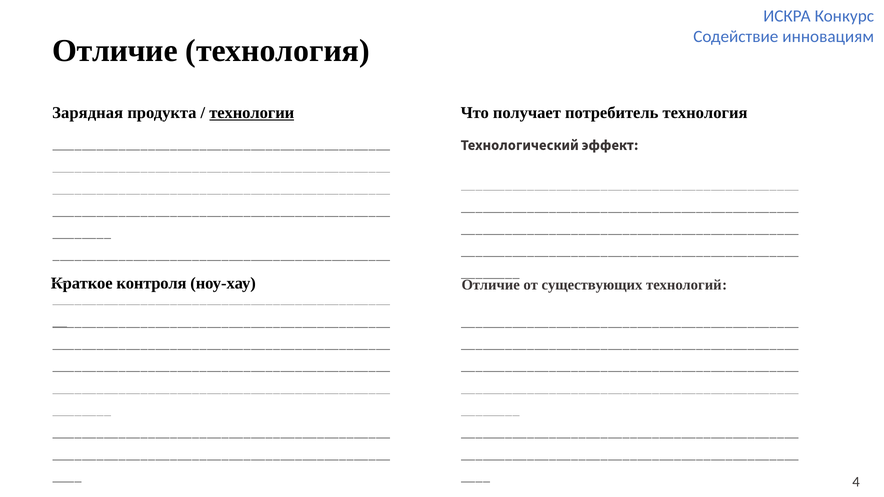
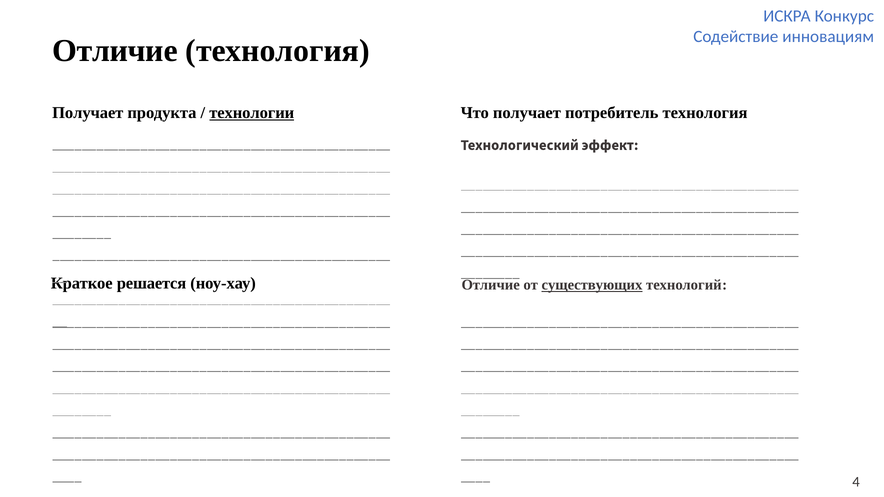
Зарядная at (88, 113): Зарядная -> Получает
контроля: контроля -> решается
существующих underline: none -> present
